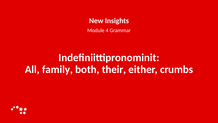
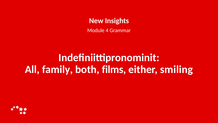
their: their -> films
crumbs: crumbs -> smiling
